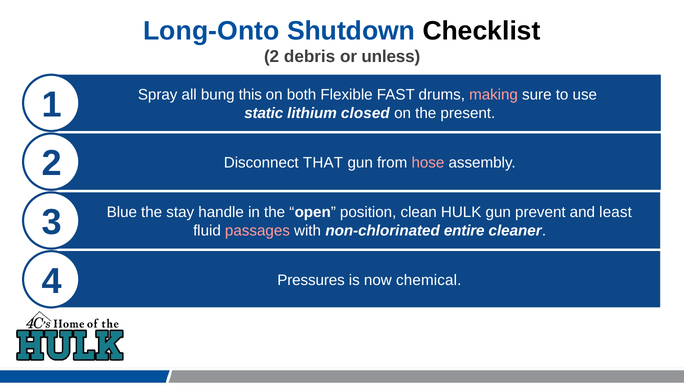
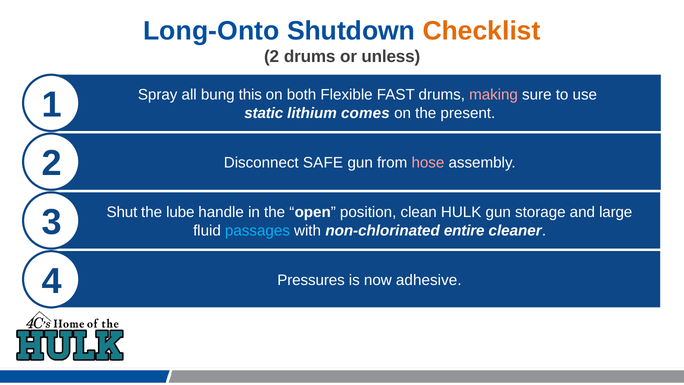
Checklist colour: black -> orange
2 debris: debris -> drums
closed: closed -> comes
THAT: THAT -> SAFE
Blue: Blue -> Shut
stay: stay -> lube
prevent: prevent -> storage
least: least -> large
passages colour: pink -> light blue
chemical: chemical -> adhesive
